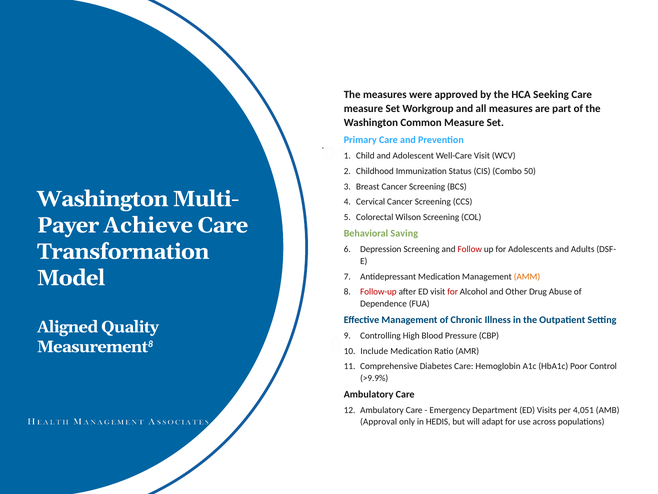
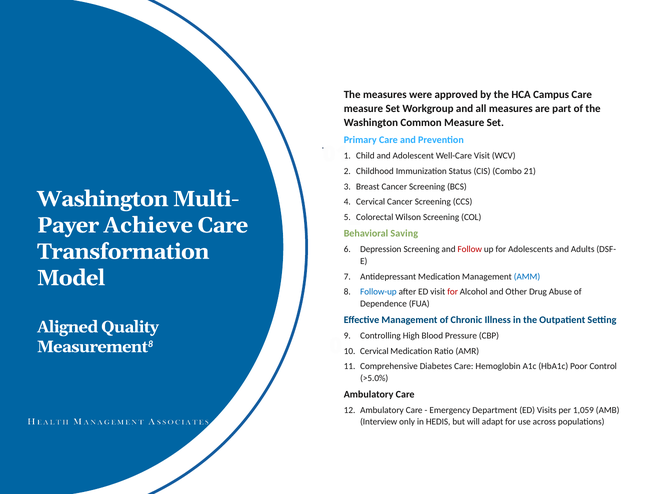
Seeking: Seeking -> Campus
50: 50 -> 21
AMM colour: orange -> blue
Follow-up colour: red -> blue
10 Include: Include -> Cervical
>9.9%: >9.9% -> >5.0%
4,051: 4,051 -> 1,059
Approval: Approval -> Interview
